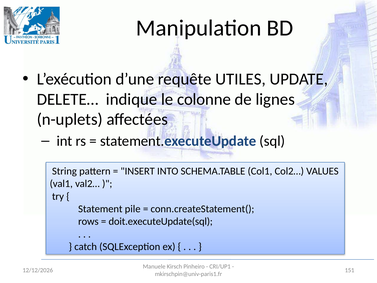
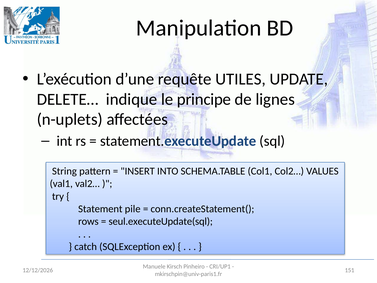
colonne: colonne -> principe
doit.executeUpdate(sql: doit.executeUpdate(sql -> seul.executeUpdate(sql
